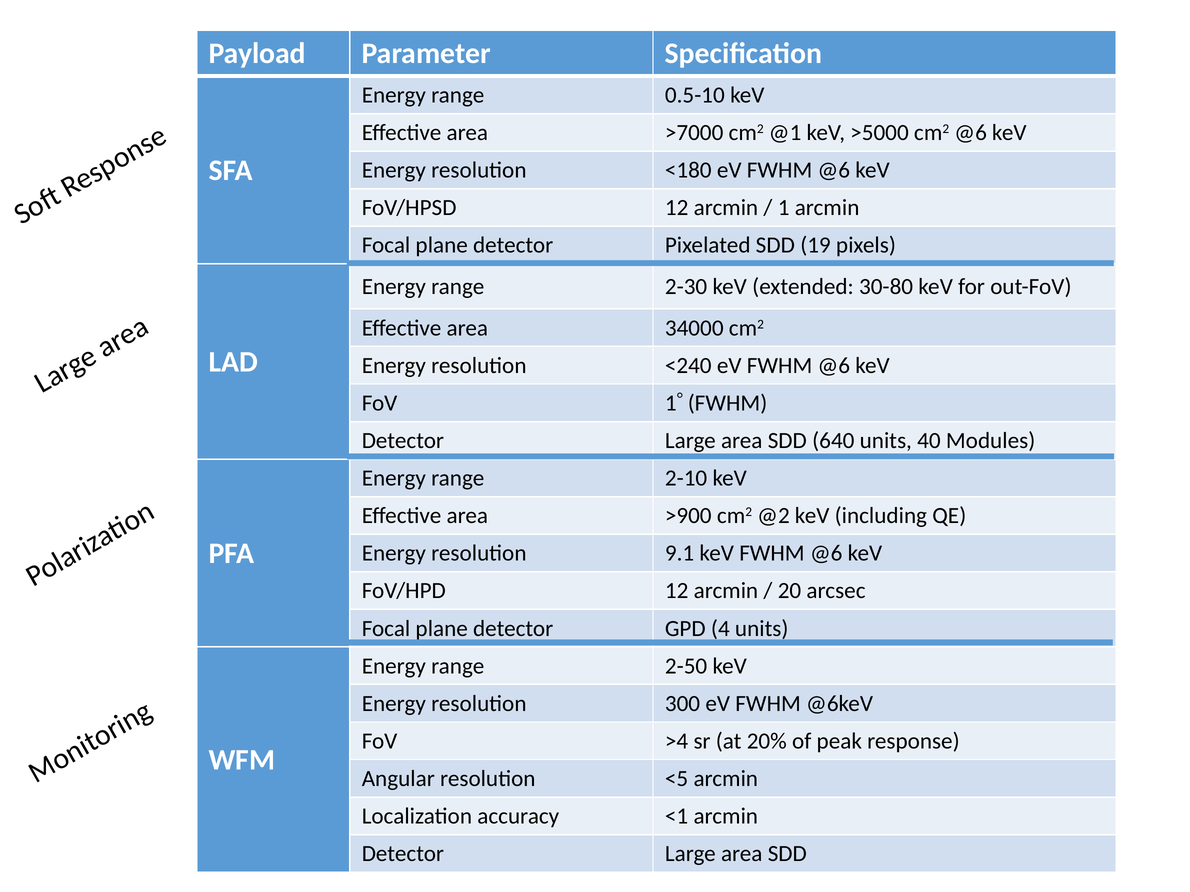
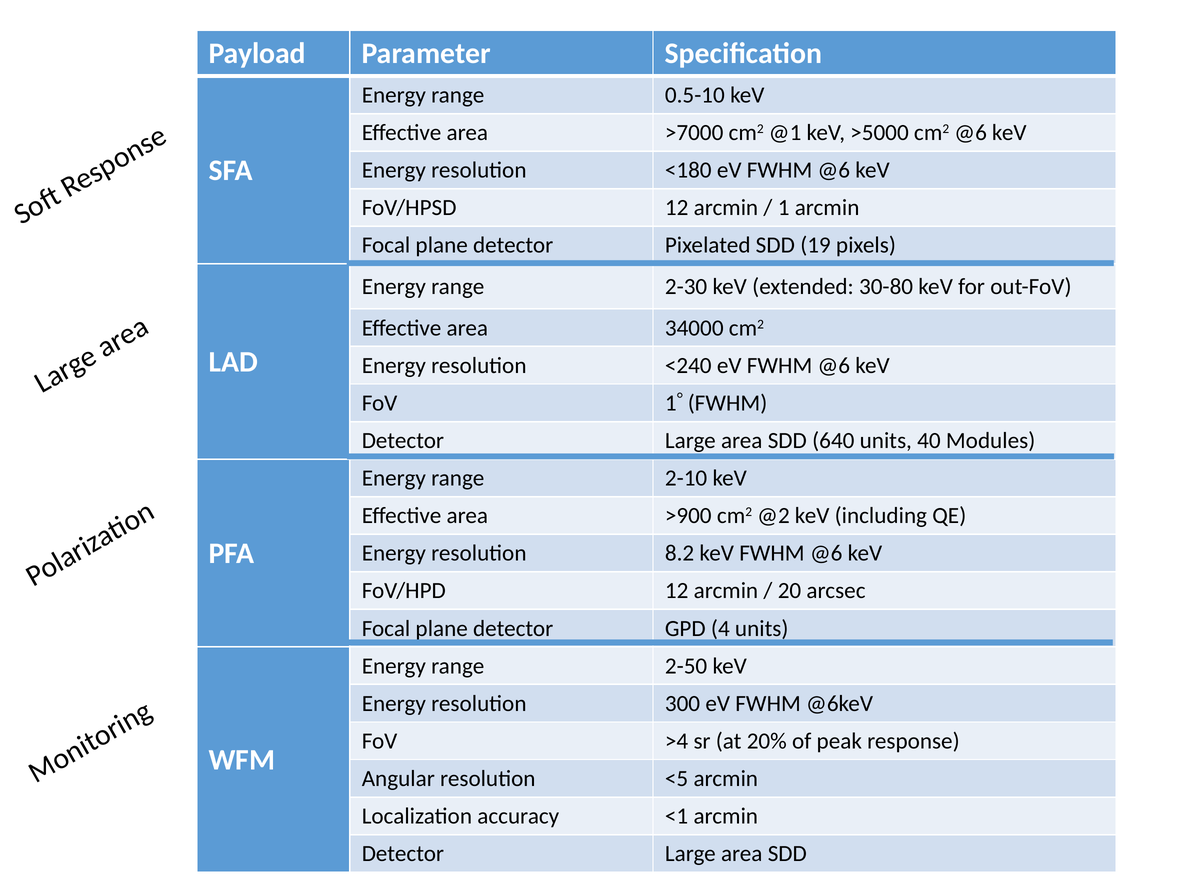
9.1: 9.1 -> 8.2
